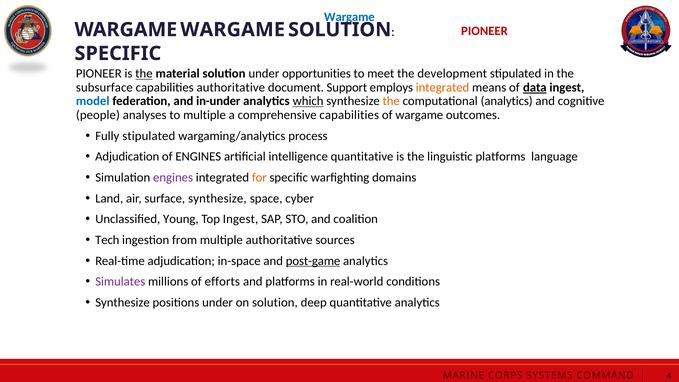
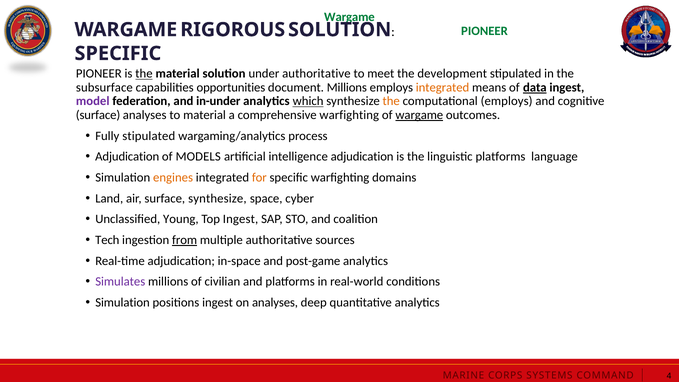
Wargame at (349, 17) colour: blue -> green
PIONEER at (484, 31) colour: red -> green
WARGAME WARGAME: WARGAME -> RIGOROUS
under opportunities: opportunities -> authoritative
capabilities authoritative: authoritative -> opportunities
document Support: Support -> Millions
model colour: blue -> purple
computational analytics: analytics -> employs
people at (98, 115): people -> surface
to multiple: multiple -> material
comprehensive capabilities: capabilities -> warfighting
wargame at (419, 115) underline: none -> present
of ENGINES: ENGINES -> MODELS
intelligence quantitative: quantitative -> adjudication
engines at (173, 178) colour: purple -> orange
from underline: none -> present
post-game underline: present -> none
efforts: efforts -> civilian
Synthesize at (122, 303): Synthesize -> Simulation
positions under: under -> ingest
on solution: solution -> analyses
